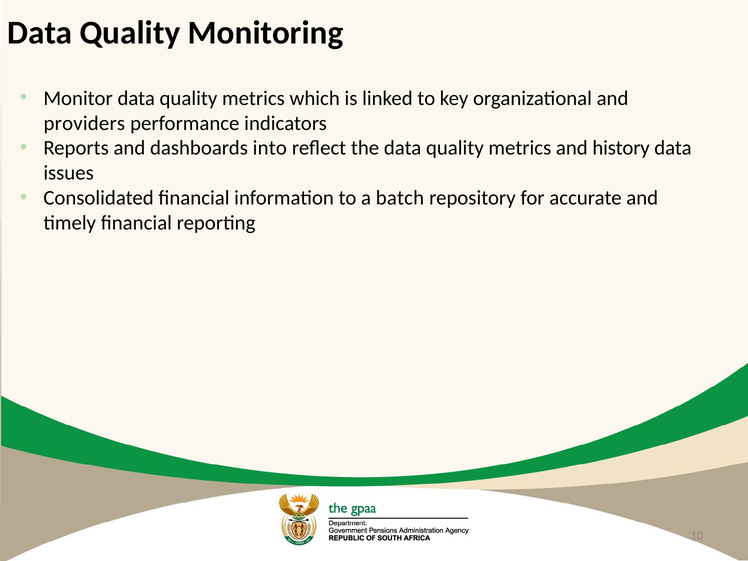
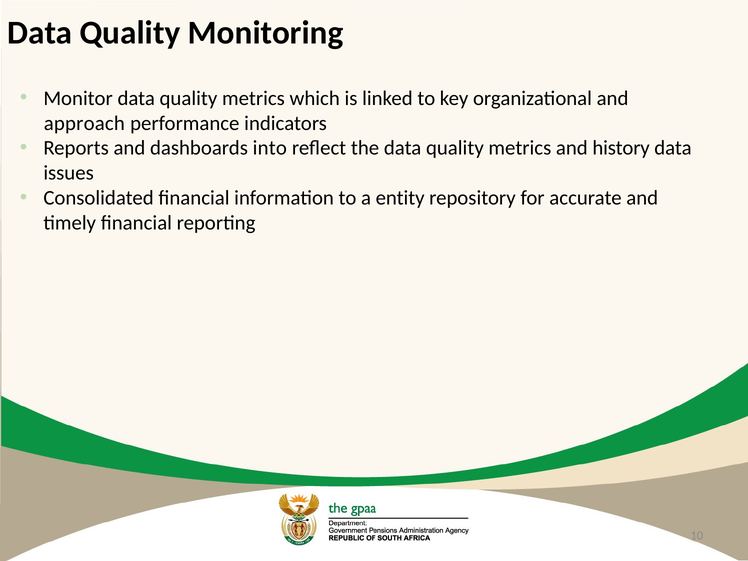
providers: providers -> approach
batch: batch -> entity
